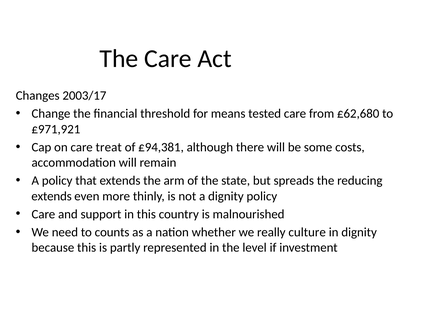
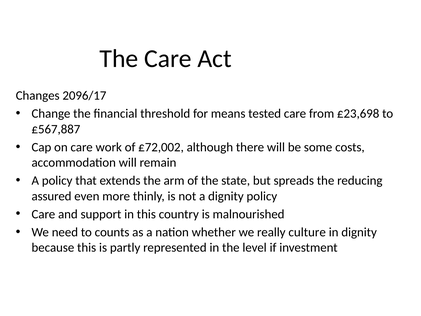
2003/17: 2003/17 -> 2096/17
£62,680: £62,680 -> £23,698
£971,921: £971,921 -> £567,887
treat: treat -> work
£94,381: £94,381 -> £72,002
extends at (52, 196): extends -> assured
